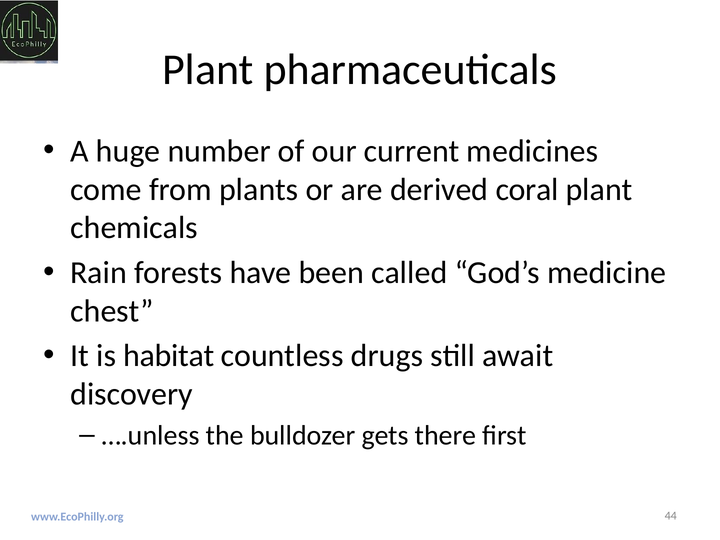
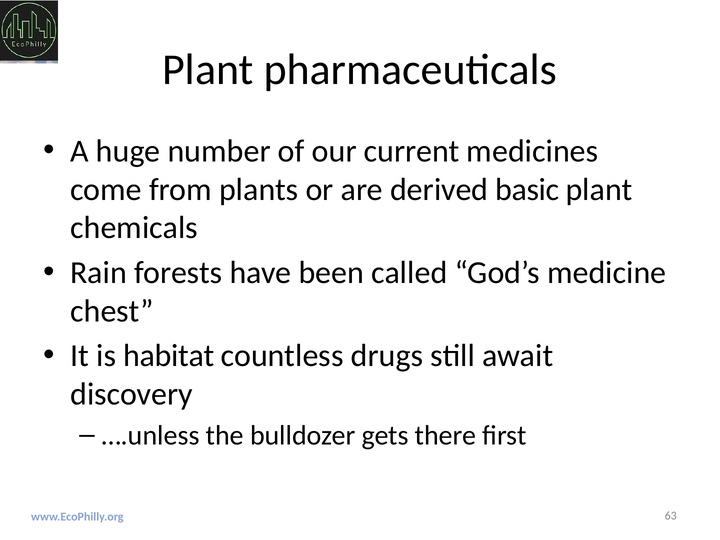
coral: coral -> basic
44: 44 -> 63
